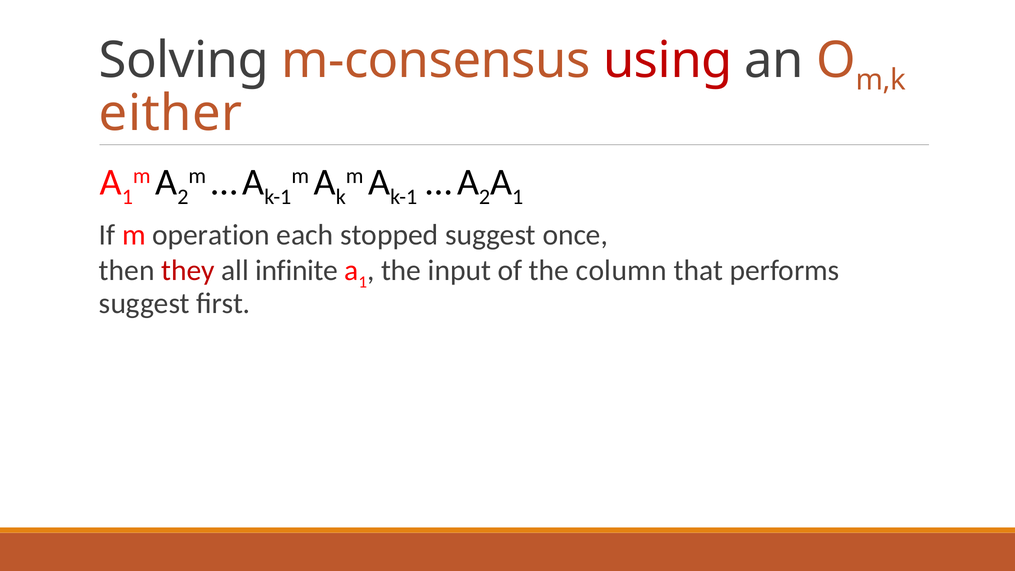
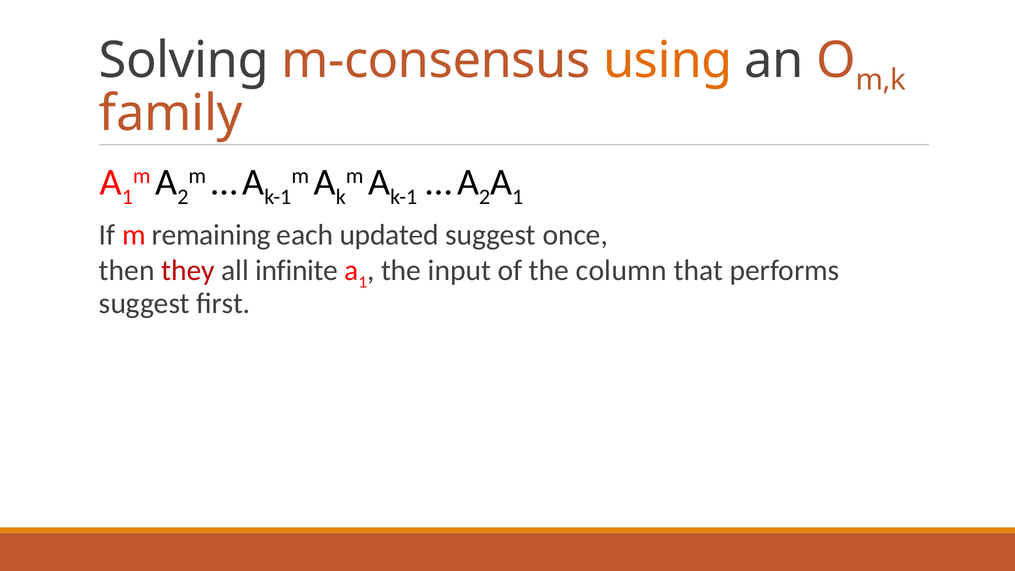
using colour: red -> orange
either: either -> family
operation: operation -> remaining
stopped: stopped -> updated
